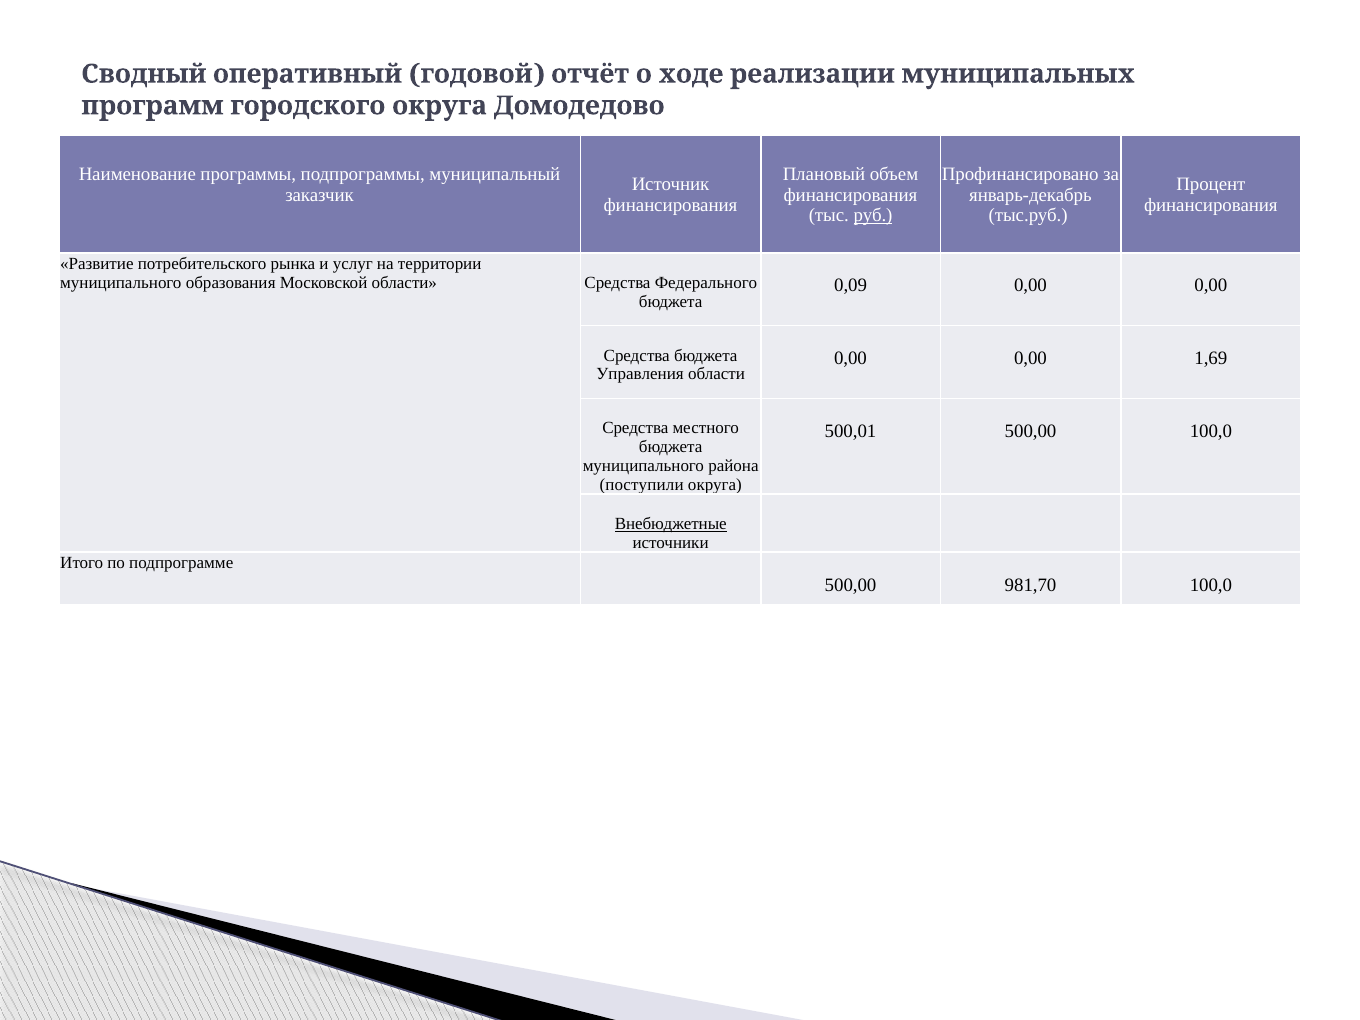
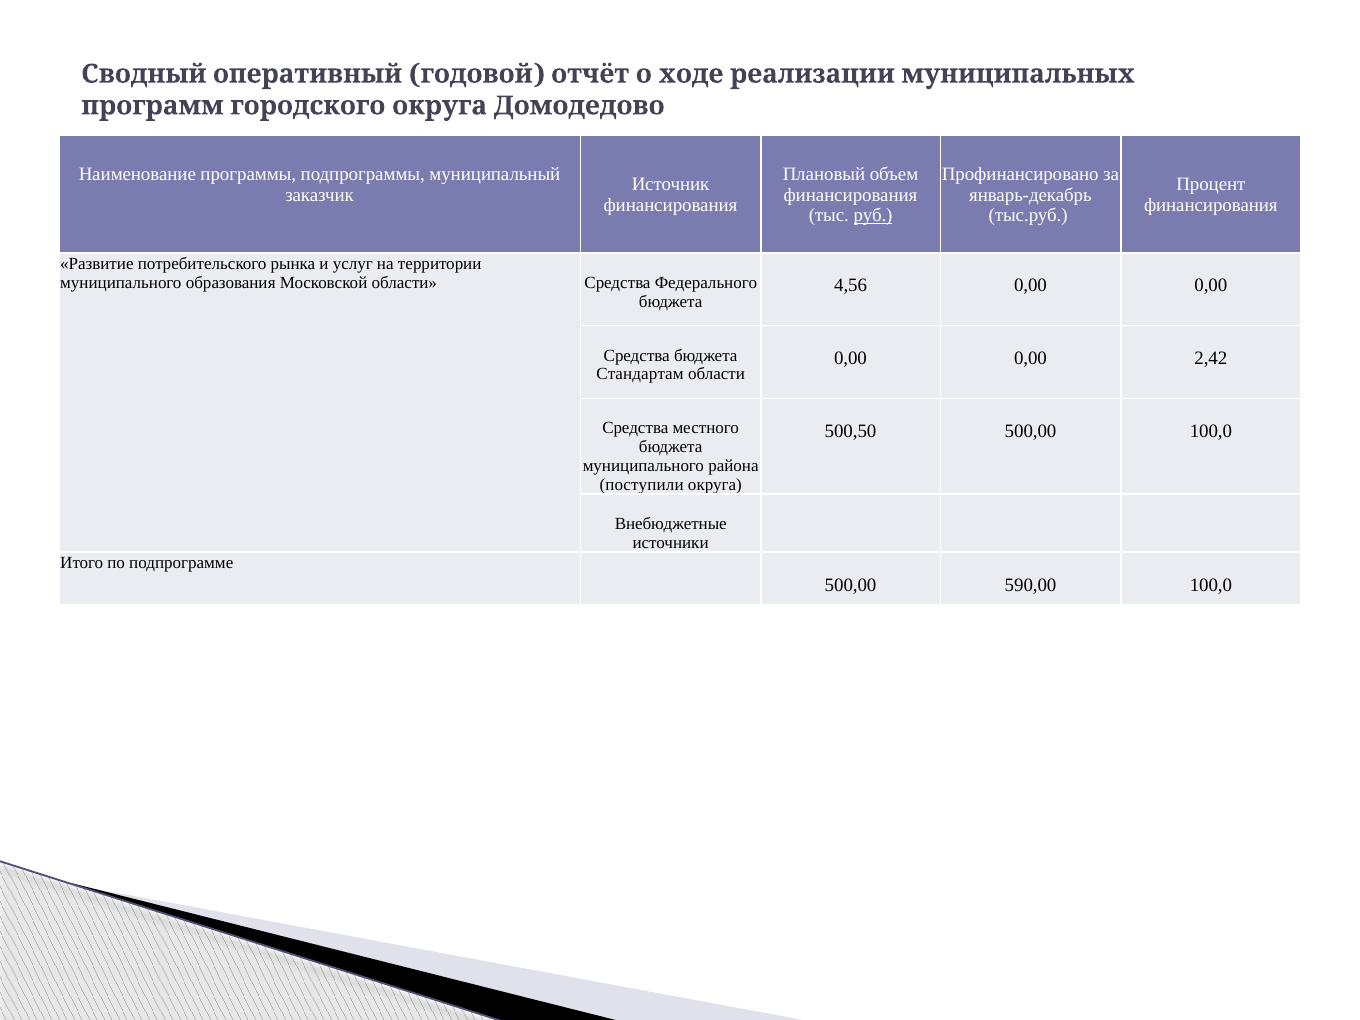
0,09: 0,09 -> 4,56
1,69: 1,69 -> 2,42
Управления: Управления -> Стандартам
500,01: 500,01 -> 500,50
Внебюджетные underline: present -> none
981,70: 981,70 -> 590,00
